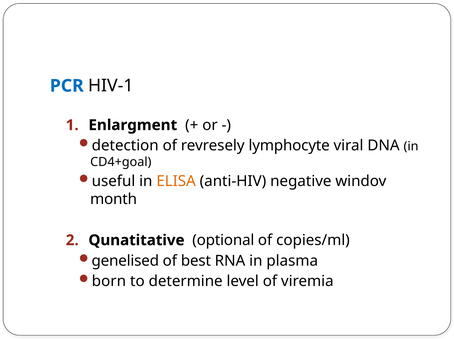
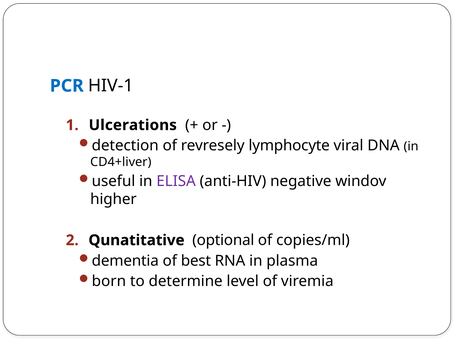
Enlargment: Enlargment -> Ulcerations
CD4+goal: CD4+goal -> CD4+liver
ELISA colour: orange -> purple
month: month -> higher
genelised: genelised -> dementia
